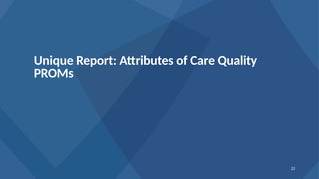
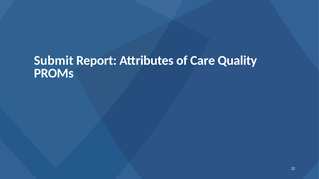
Unique: Unique -> Submit
